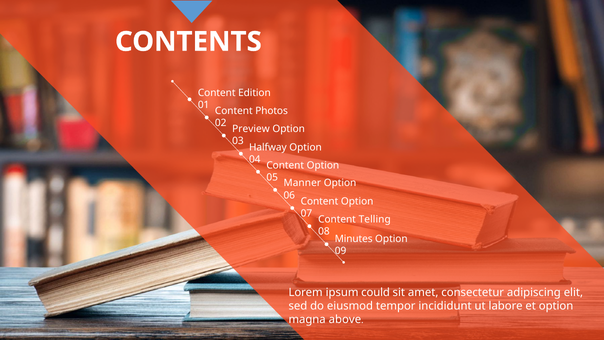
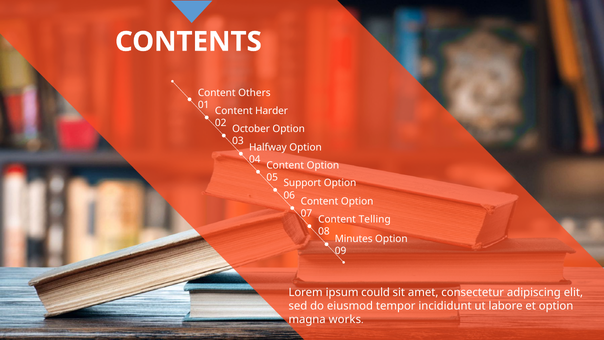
Edition: Edition -> Others
Photos: Photos -> Harder
Preview: Preview -> October
Manner: Manner -> Support
above: above -> works
